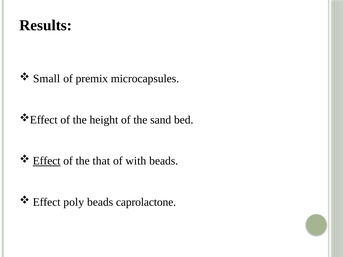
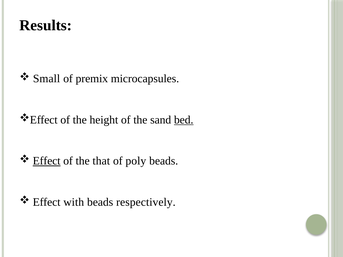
bed underline: none -> present
with: with -> poly
poly: poly -> with
caprolactone: caprolactone -> respectively
